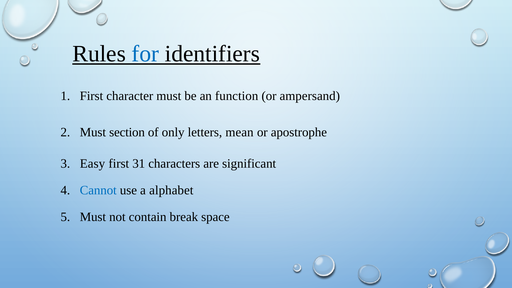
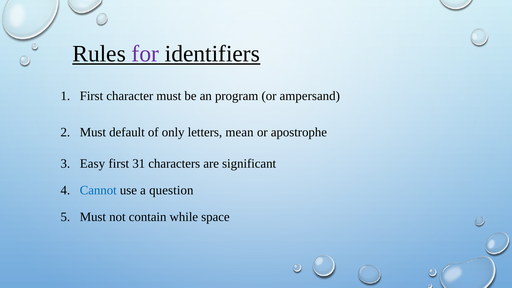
for colour: blue -> purple
function: function -> program
section: section -> default
alphabet: alphabet -> question
break: break -> while
